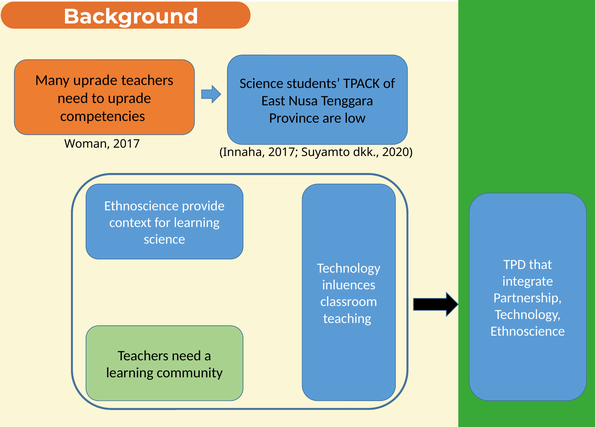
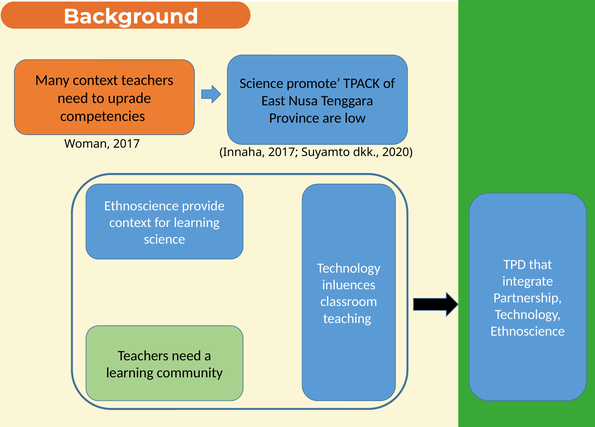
Many uprade: uprade -> context
students: students -> promote
